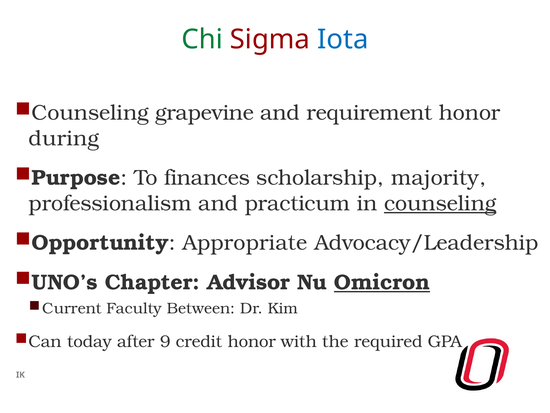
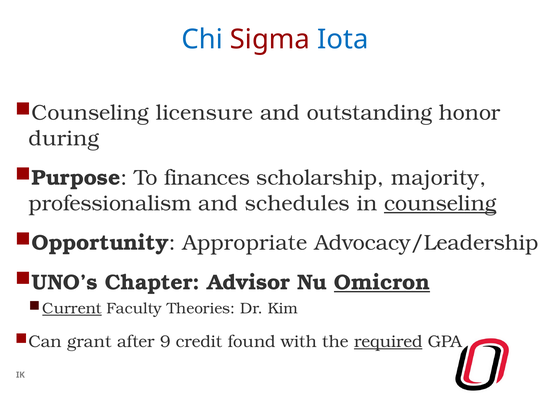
Chi colour: green -> blue
grapevine: grapevine -> licensure
requirement: requirement -> outstanding
practicum: practicum -> schedules
Current underline: none -> present
Between: Between -> Theories
today: today -> grant
credit honor: honor -> found
required underline: none -> present
